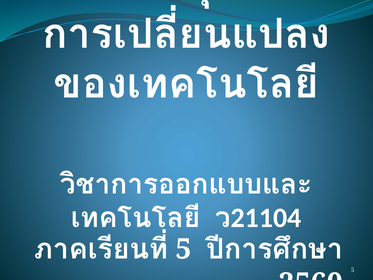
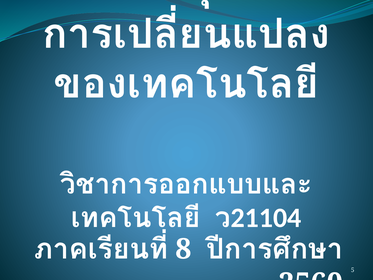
5 at (183, 249): 5 -> 8
